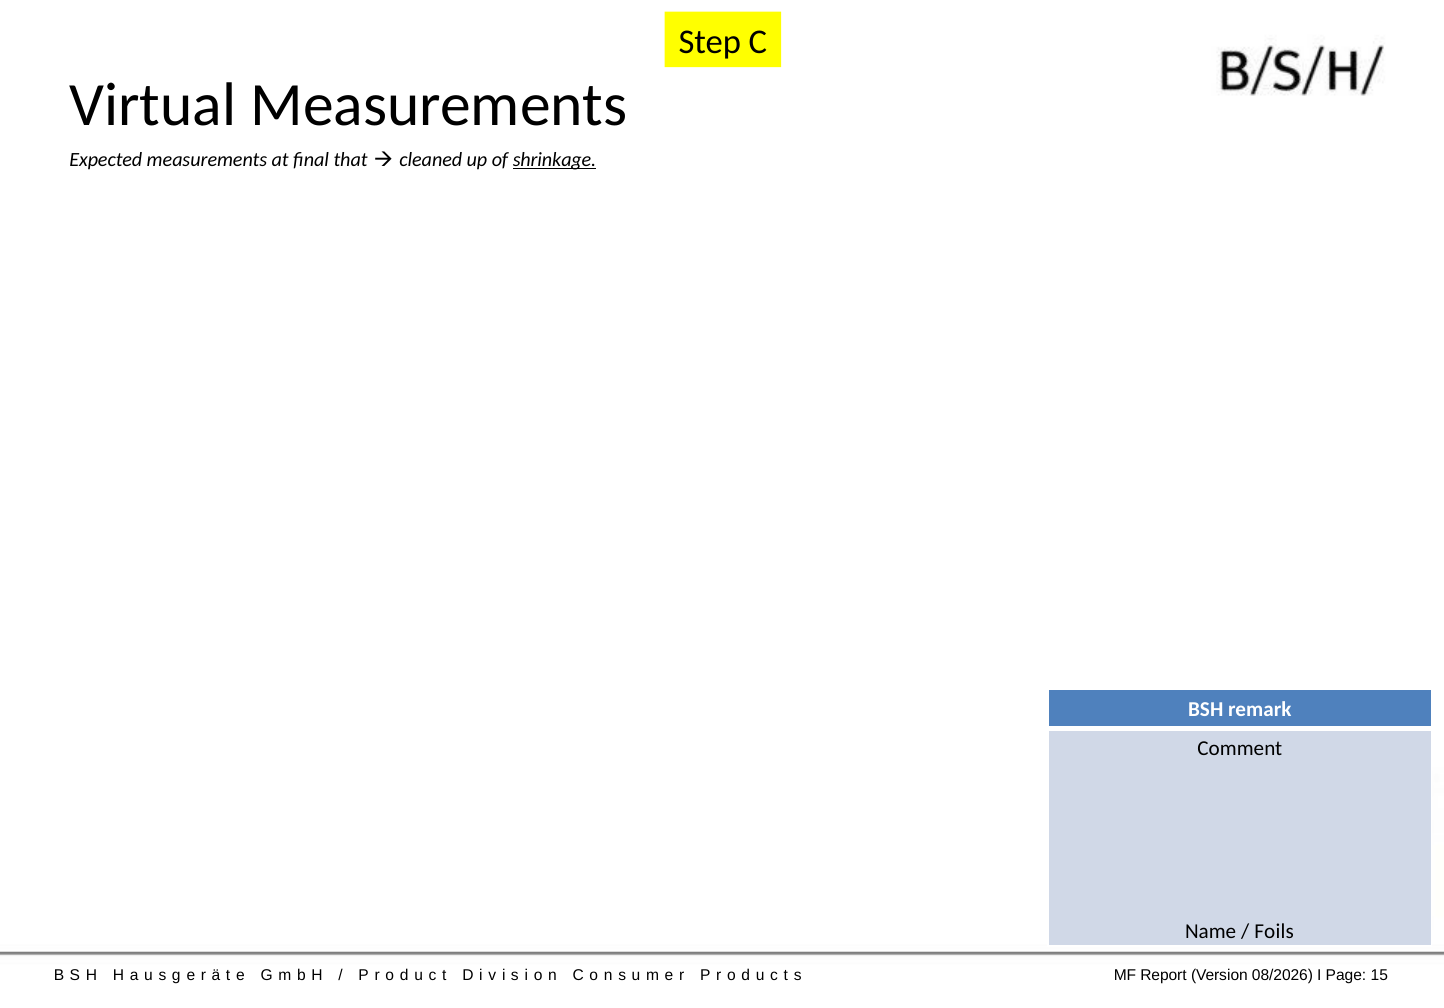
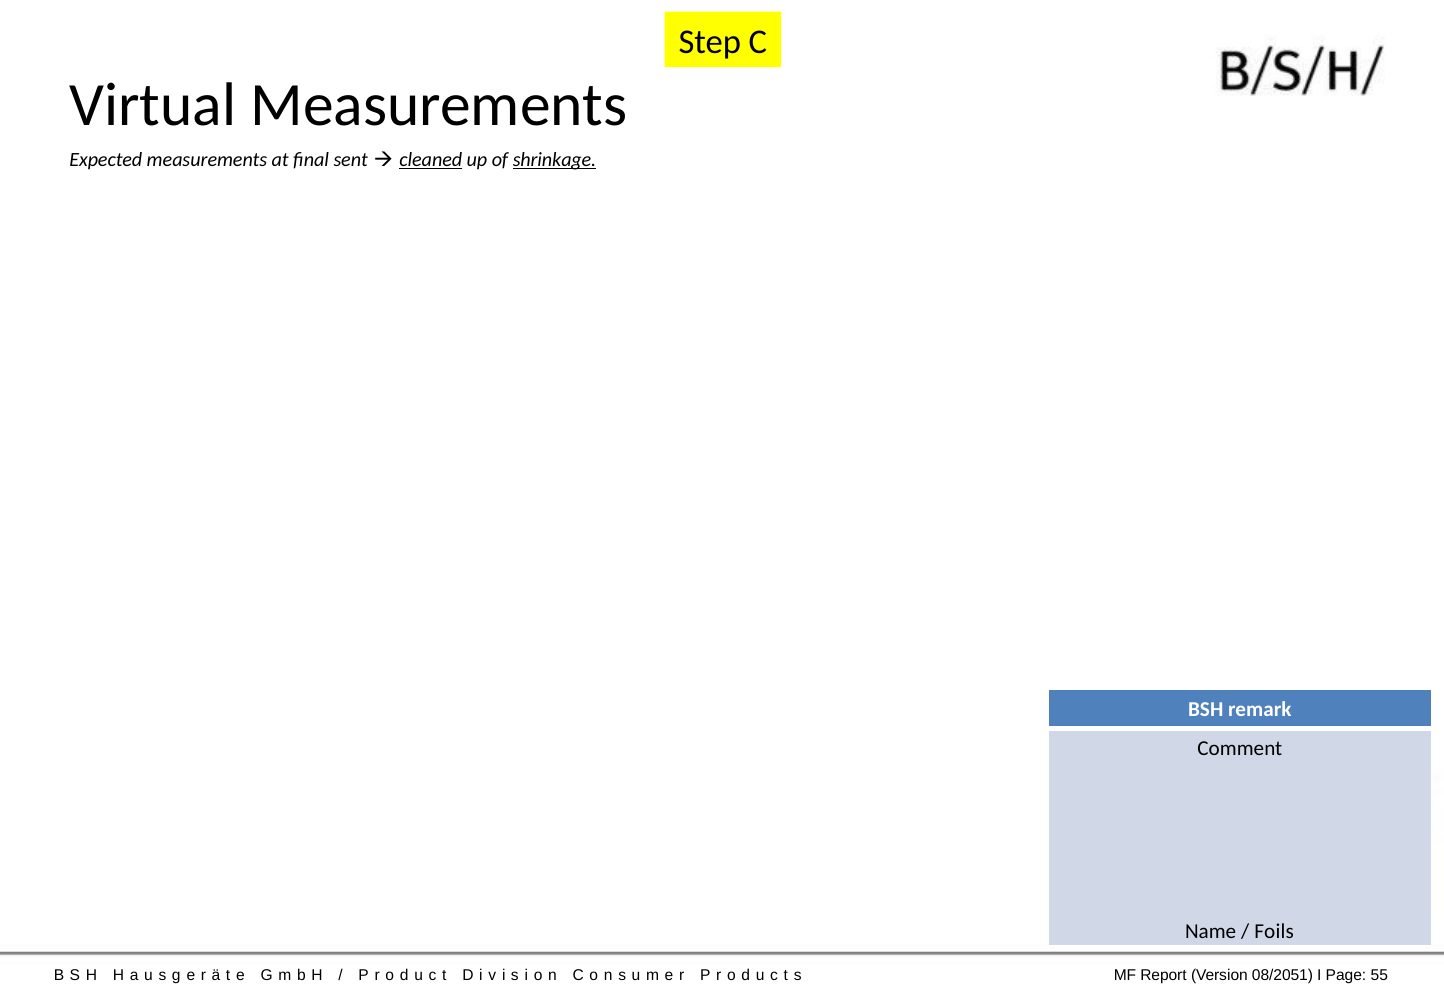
that: that -> sent
cleaned underline: none -> present
08/2026: 08/2026 -> 08/2051
15: 15 -> 55
